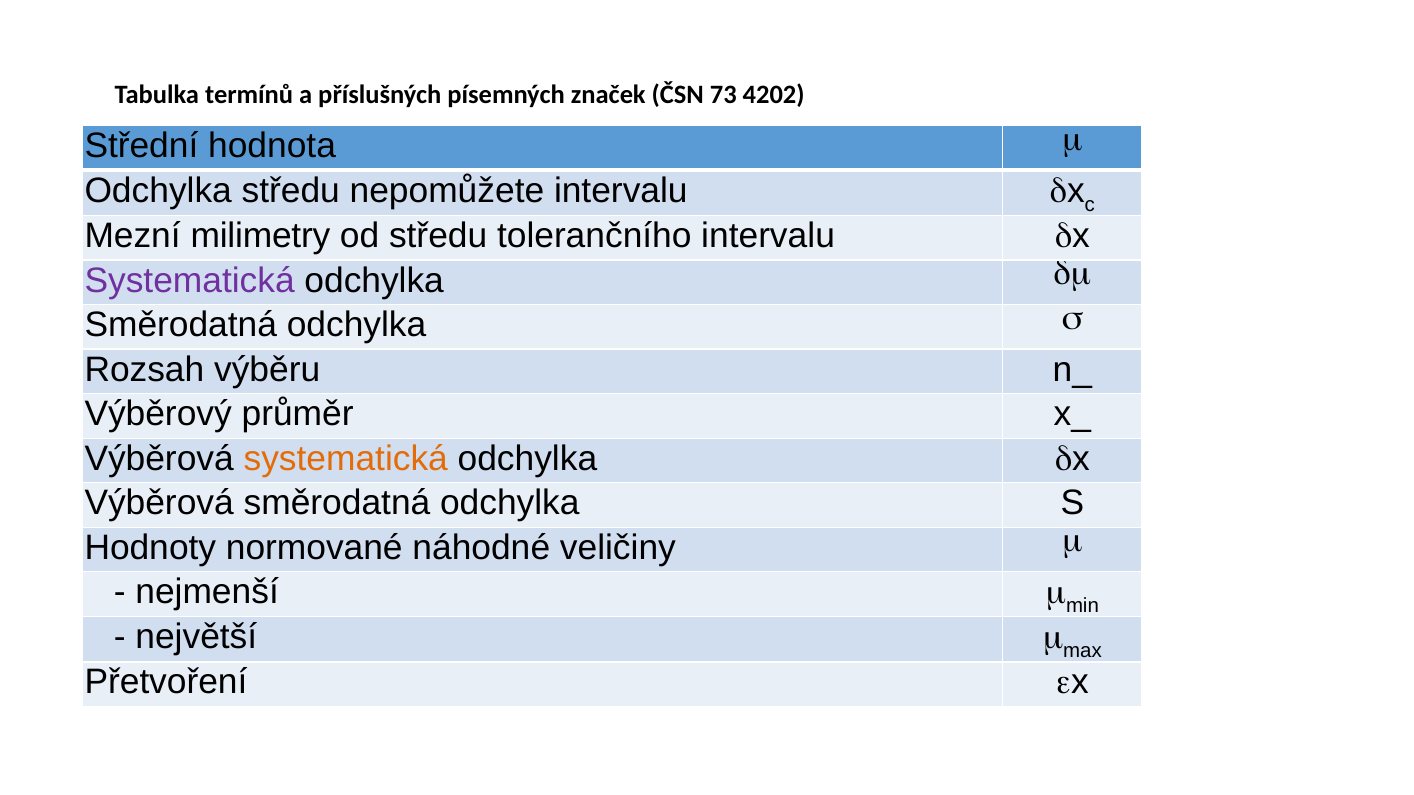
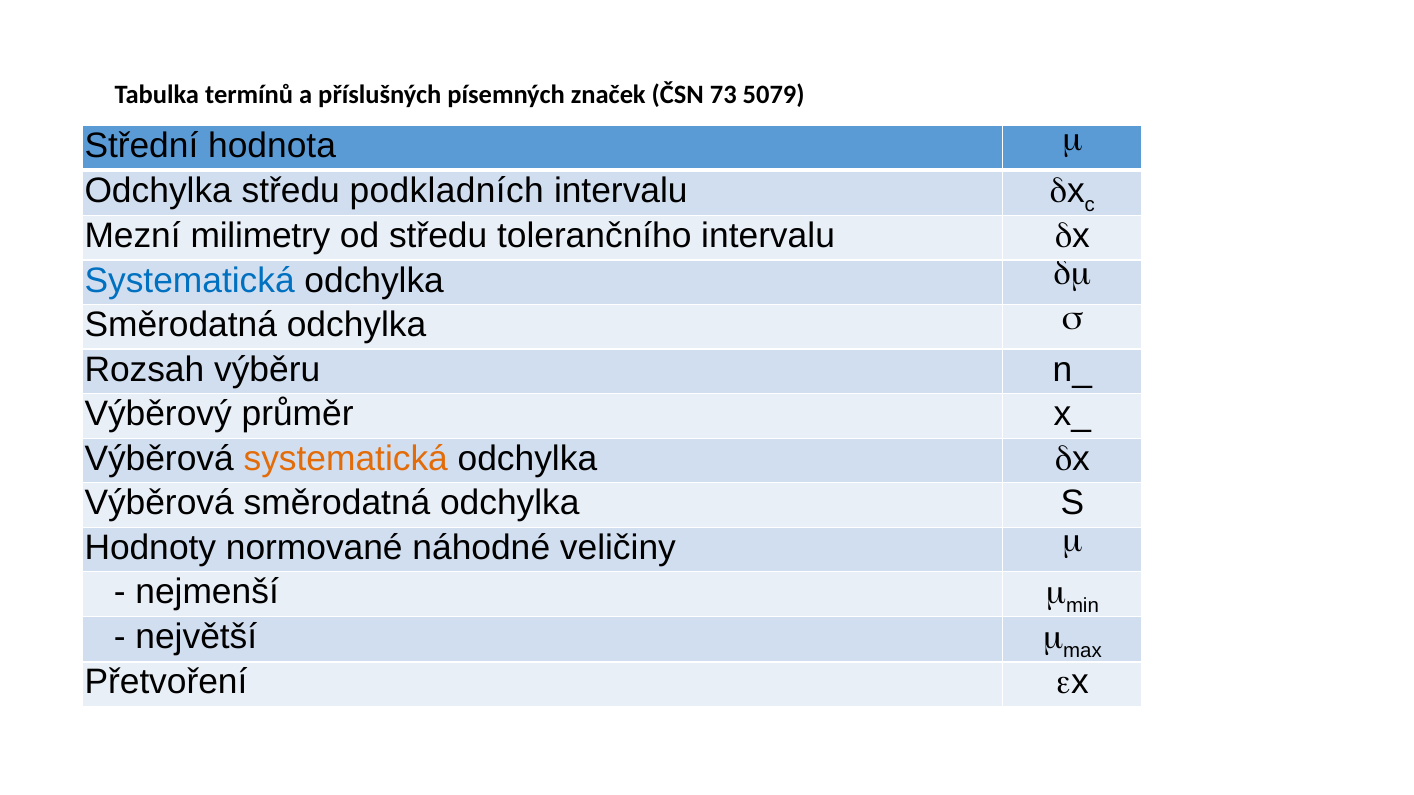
4202: 4202 -> 5079
nepomůžete: nepomůžete -> podkladních
Systematická at (190, 280) colour: purple -> blue
